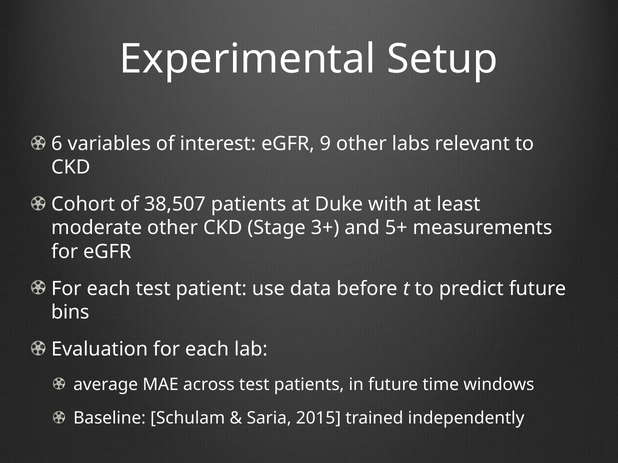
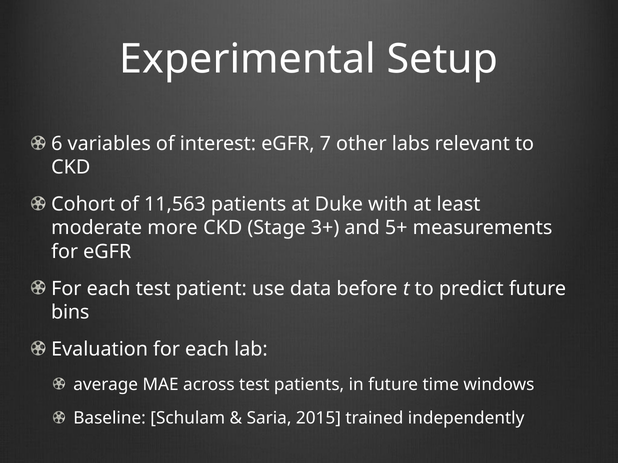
9: 9 -> 7
38,507: 38,507 -> 11,563
moderate other: other -> more
